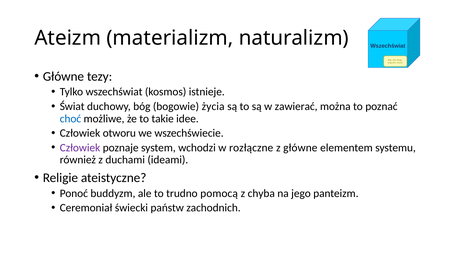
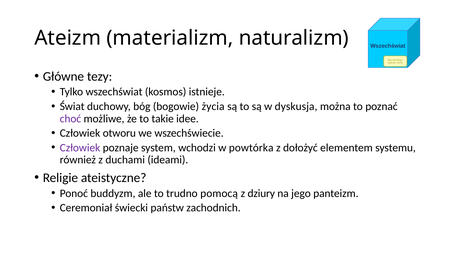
zawierać: zawierać -> dyskusja
choć colour: blue -> purple
rozłączne: rozłączne -> powtórka
z główne: główne -> dołożyć
chyba: chyba -> dziury
